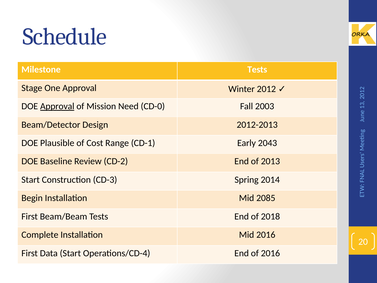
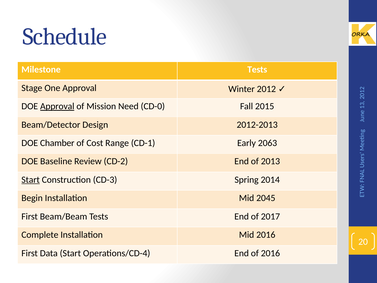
2003: 2003 -> 2015
Plausible: Plausible -> Chamber
2043: 2043 -> 2063
Start at (31, 180) underline: none -> present
2085: 2085 -> 2045
2018: 2018 -> 2017
